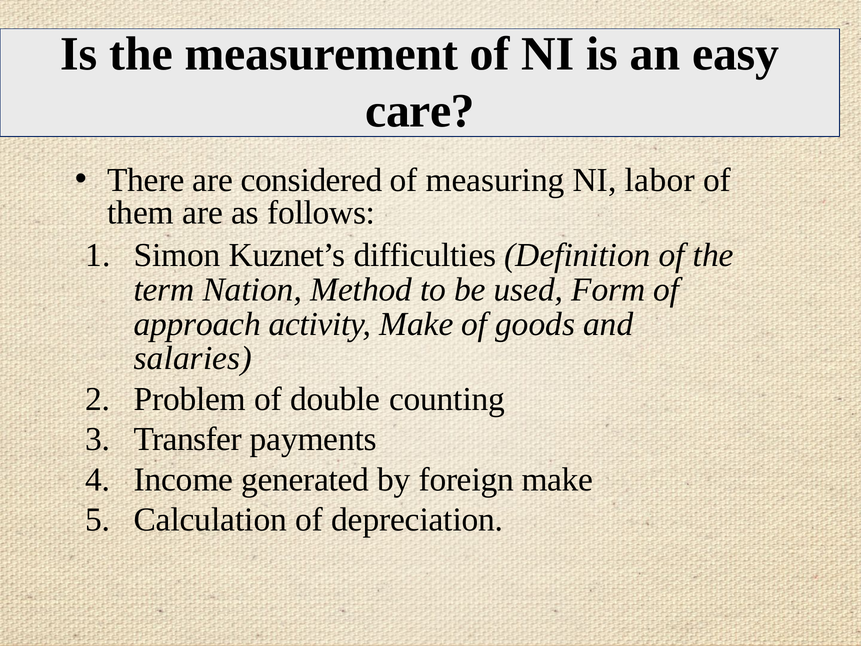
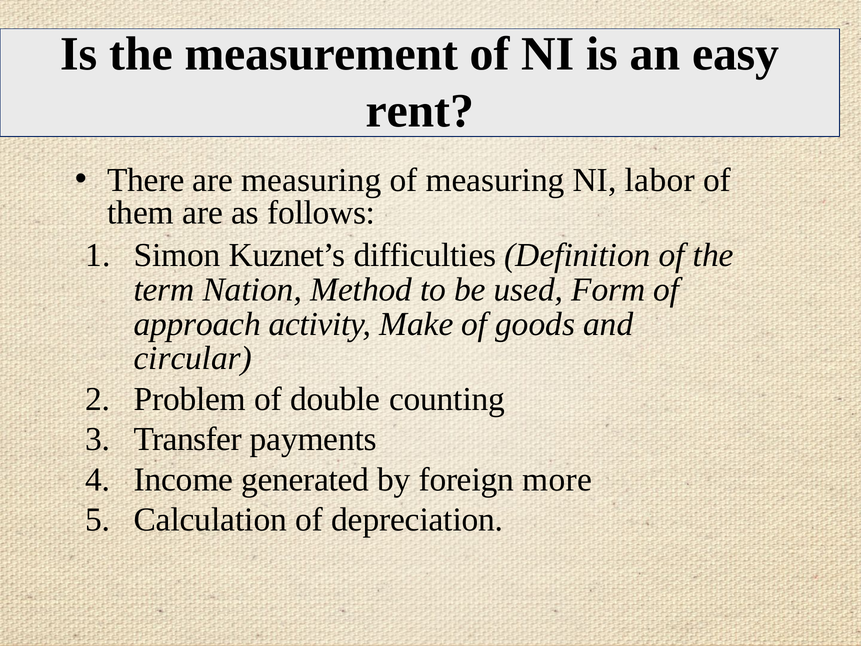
care: care -> rent
are considered: considered -> measuring
salaries: salaries -> circular
foreign make: make -> more
